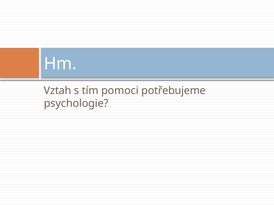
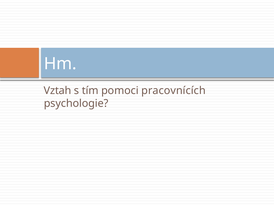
potřebujeme: potřebujeme -> pracovnících
